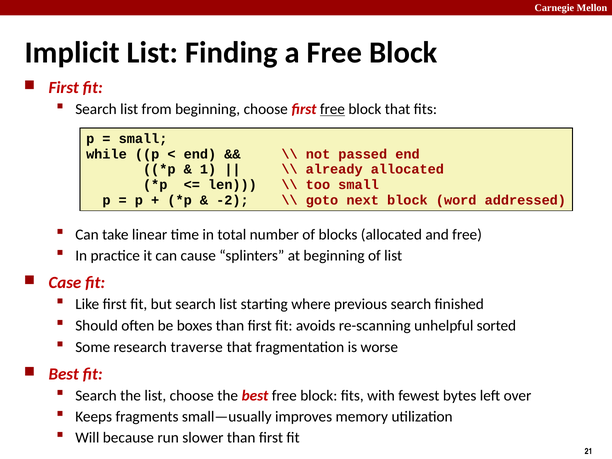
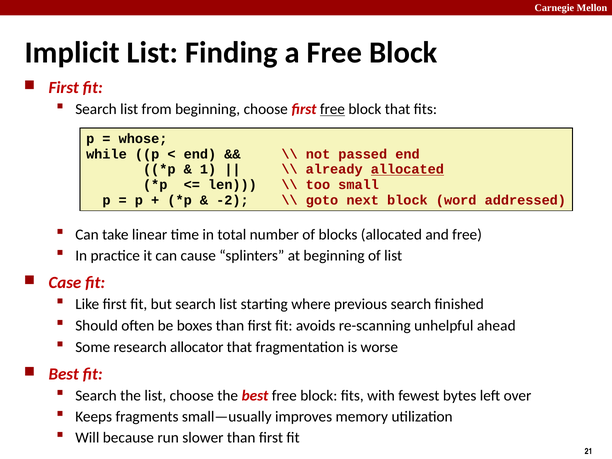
small at (143, 139): small -> whose
allocated at (407, 169) underline: none -> present
sorted: sorted -> ahead
traverse: traverse -> allocator
